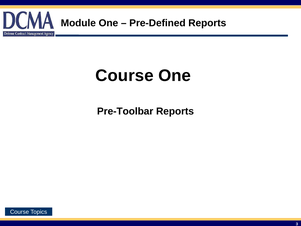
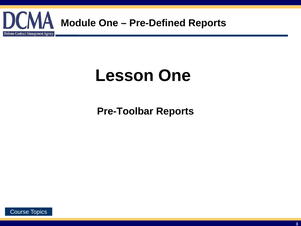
Course at (125, 76): Course -> Lesson
